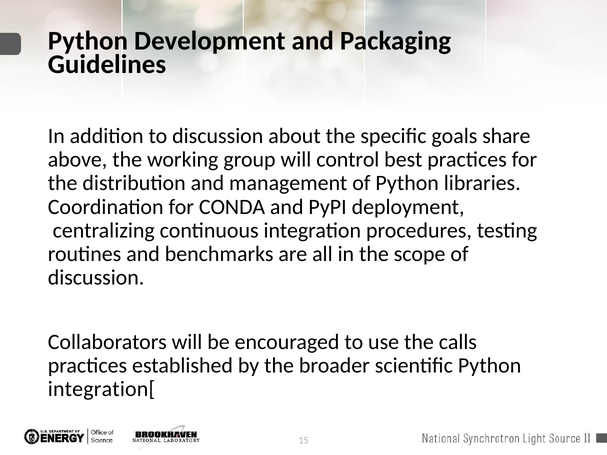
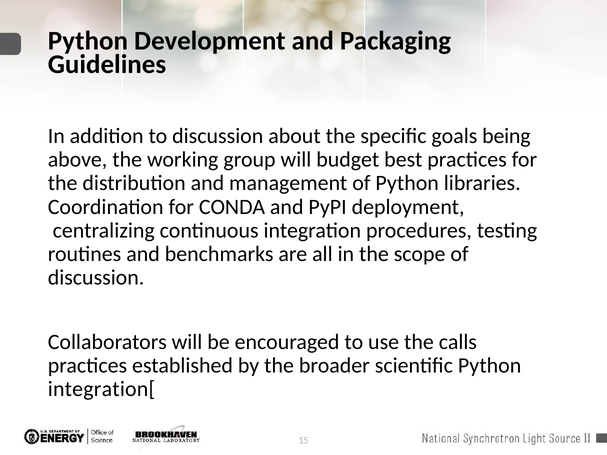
share: share -> being
control: control -> budget
